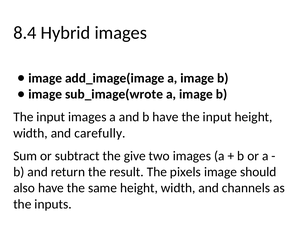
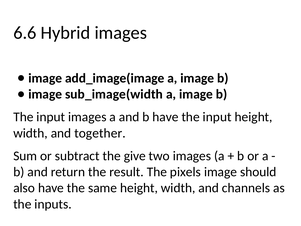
8.4: 8.4 -> 6.6
sub_image(wrote: sub_image(wrote -> sub_image(width
carefully: carefully -> together
